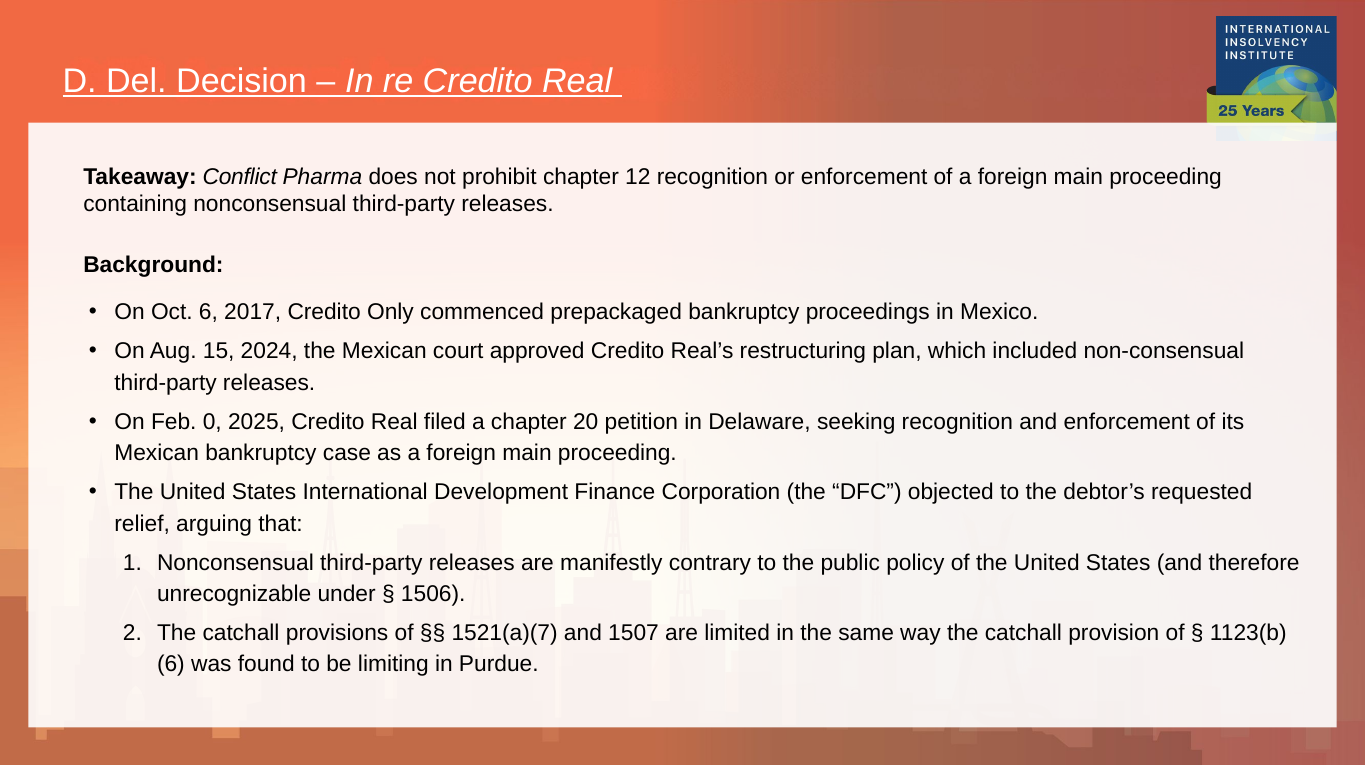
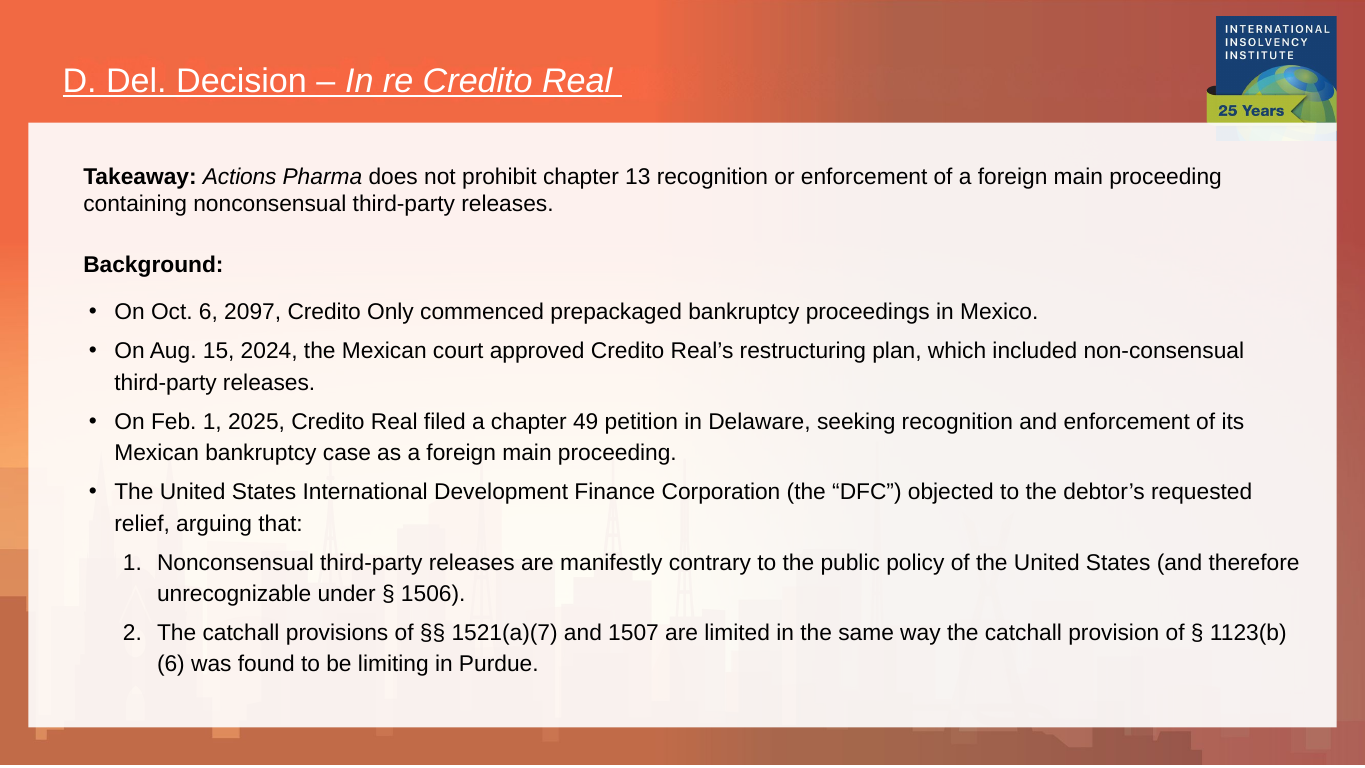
Conflict: Conflict -> Actions
12: 12 -> 13
2017: 2017 -> 2097
Feb 0: 0 -> 1
20: 20 -> 49
